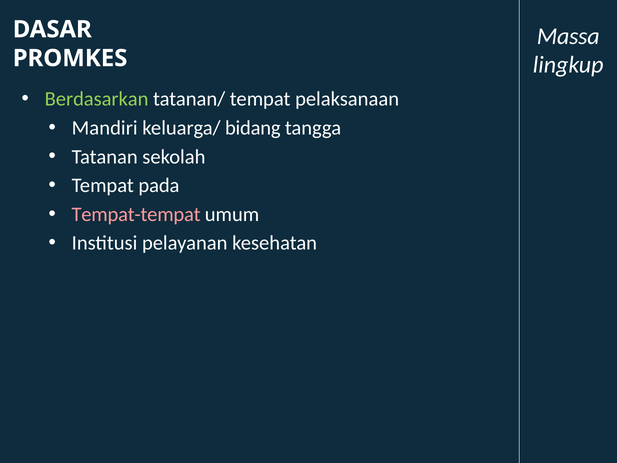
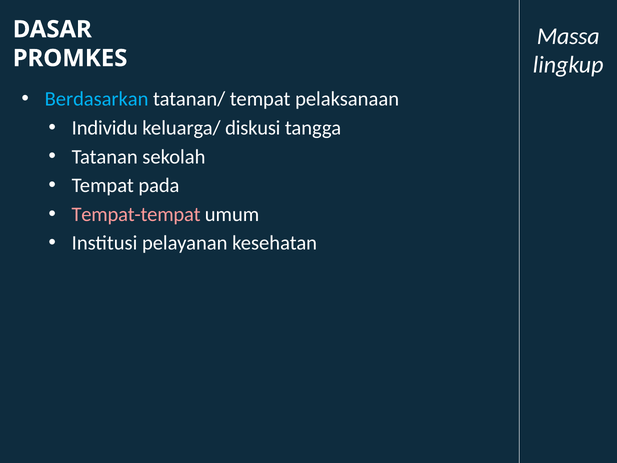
Berdasarkan colour: light green -> light blue
Mandiri: Mandiri -> Individu
bidang: bidang -> diskusi
